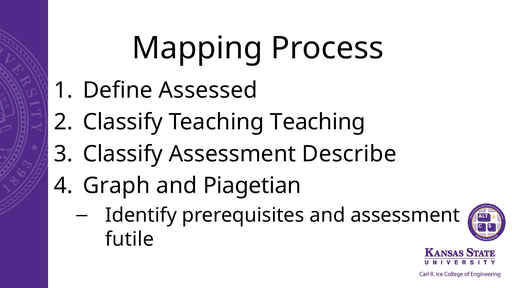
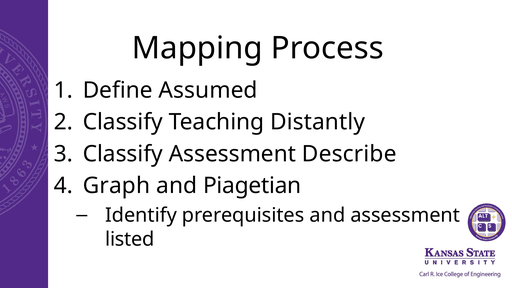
Assessed: Assessed -> Assumed
Teaching Teaching: Teaching -> Distantly
futile: futile -> listed
